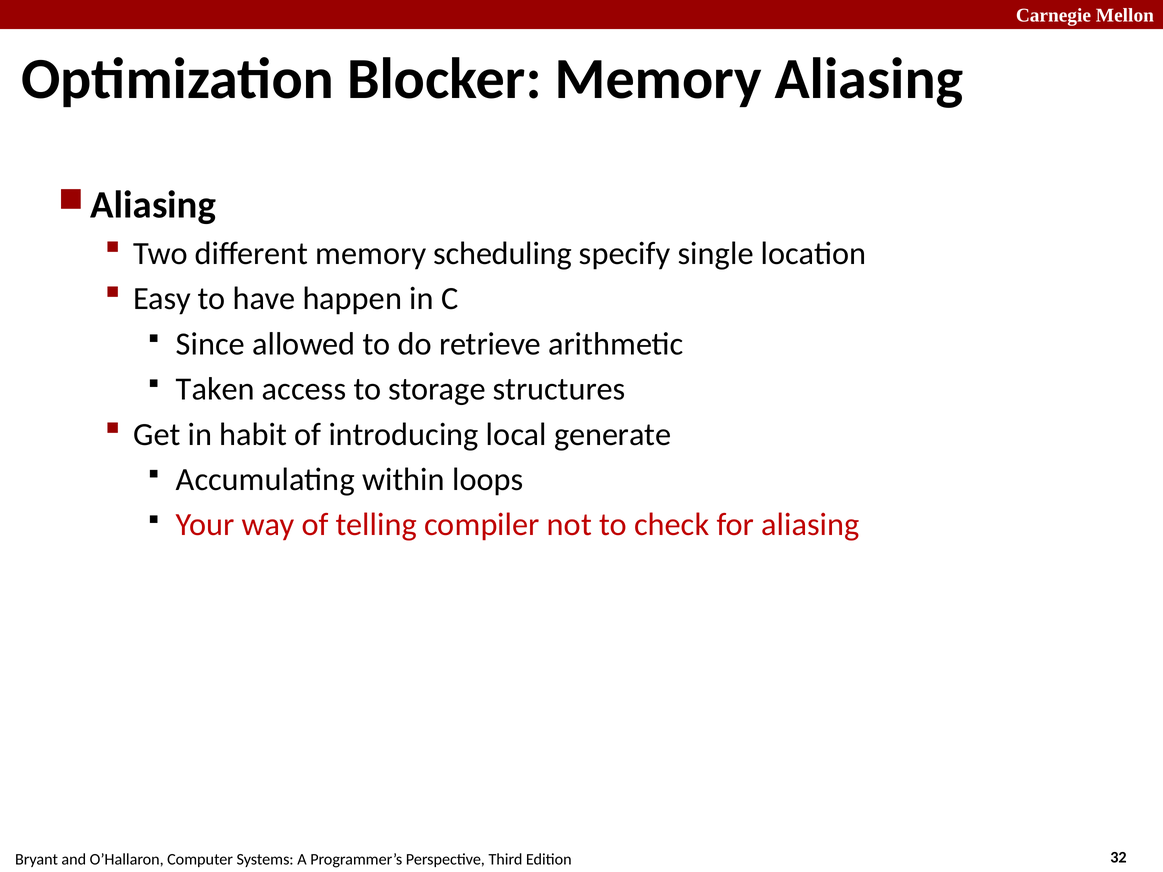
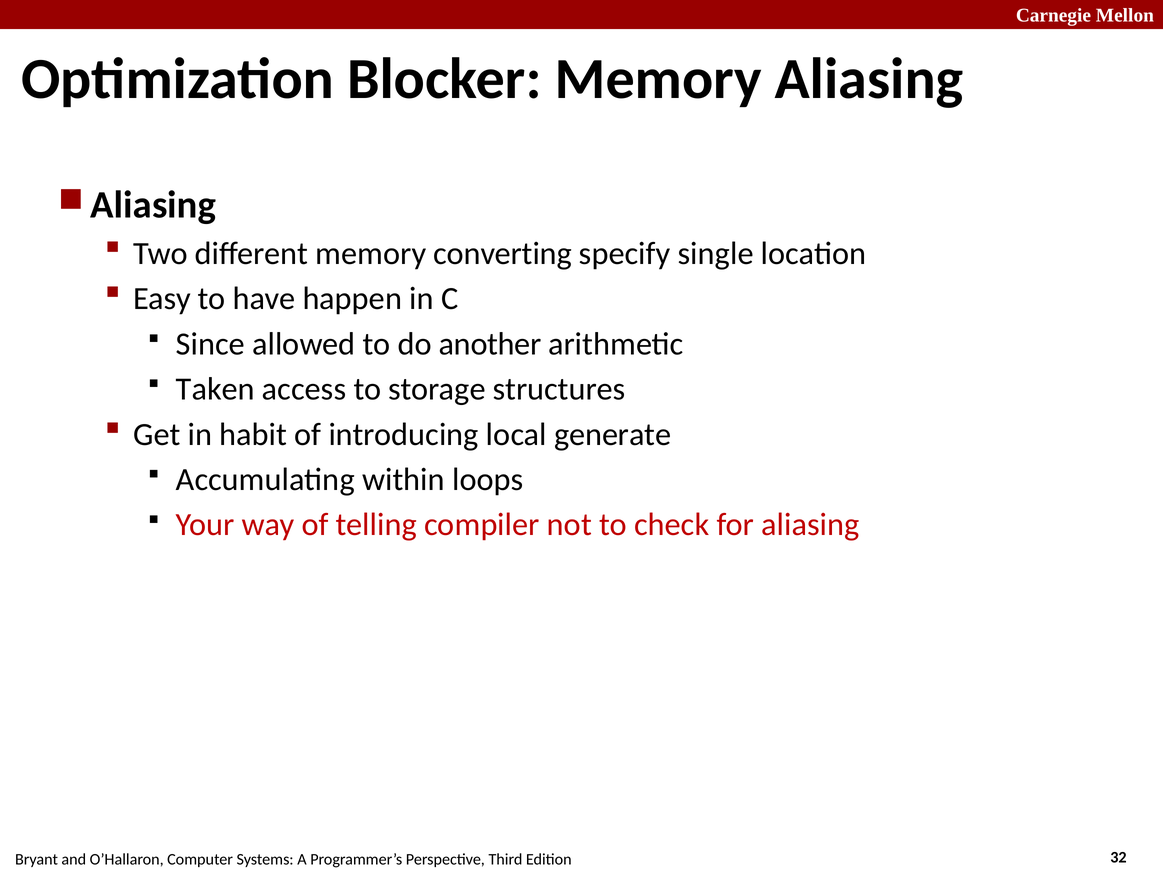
scheduling: scheduling -> converting
retrieve: retrieve -> another
